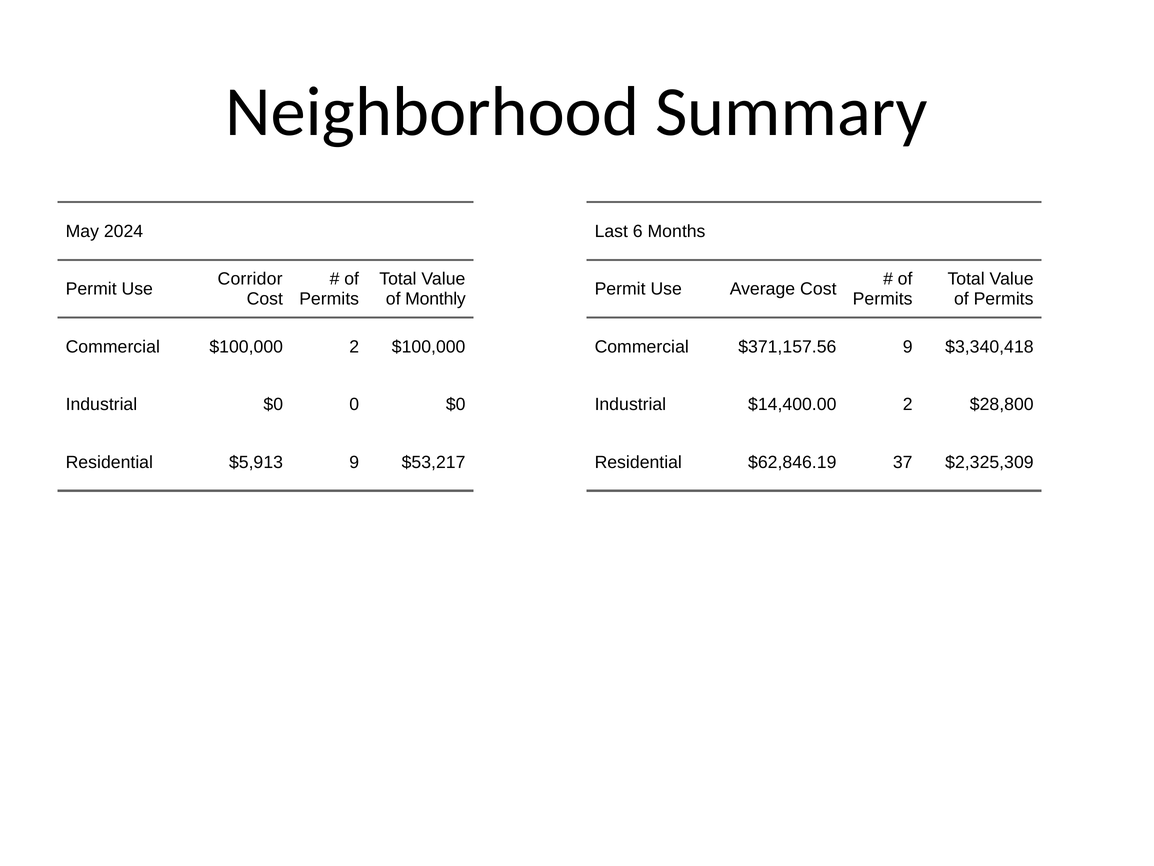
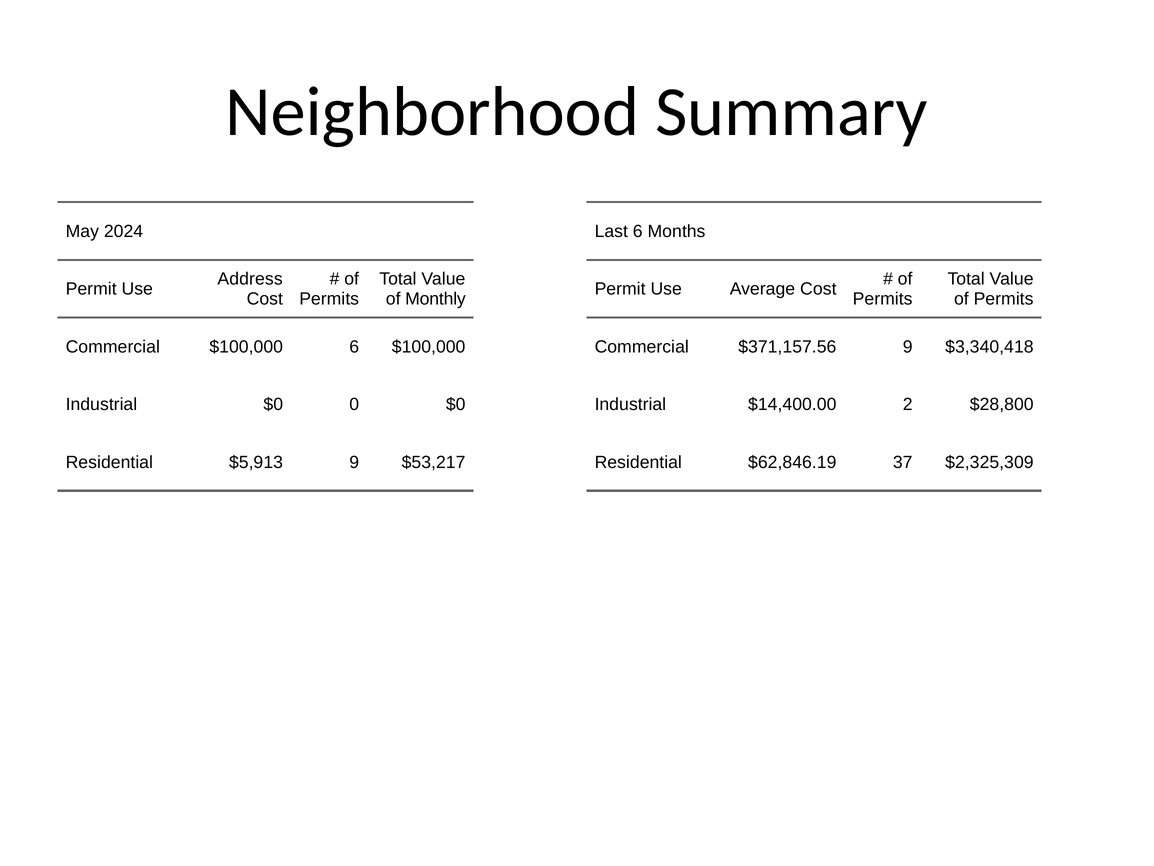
Corridor: Corridor -> Address
$100,000 2: 2 -> 6
